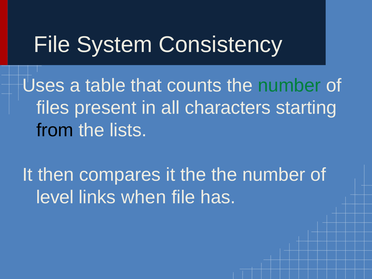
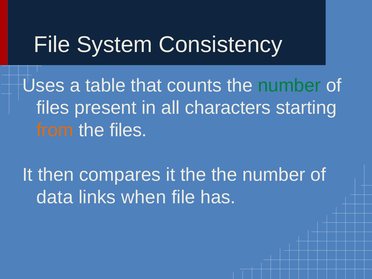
from colour: black -> orange
the lists: lists -> files
level: level -> data
